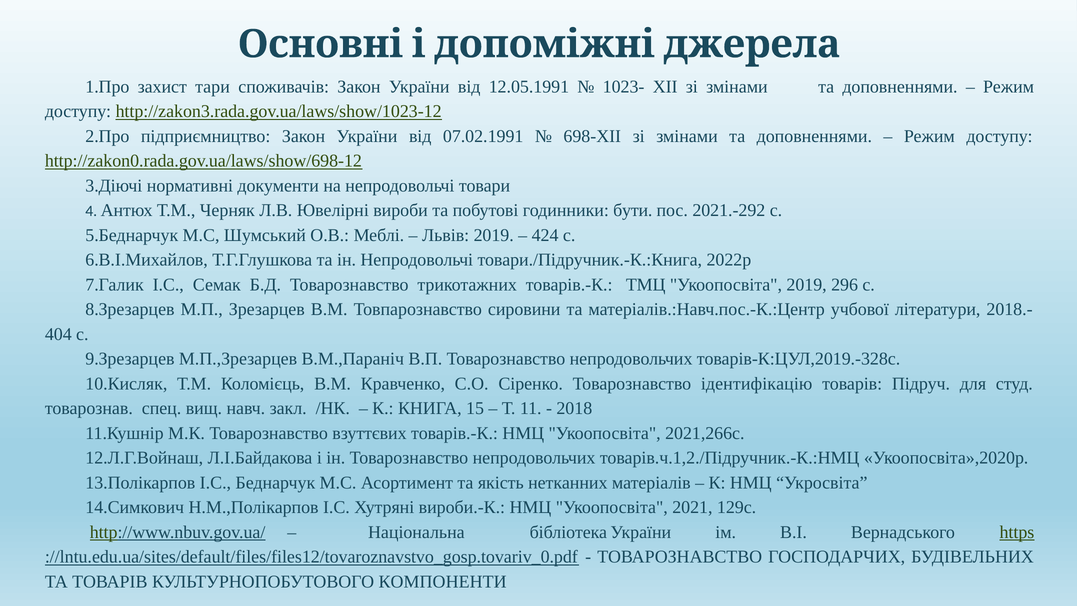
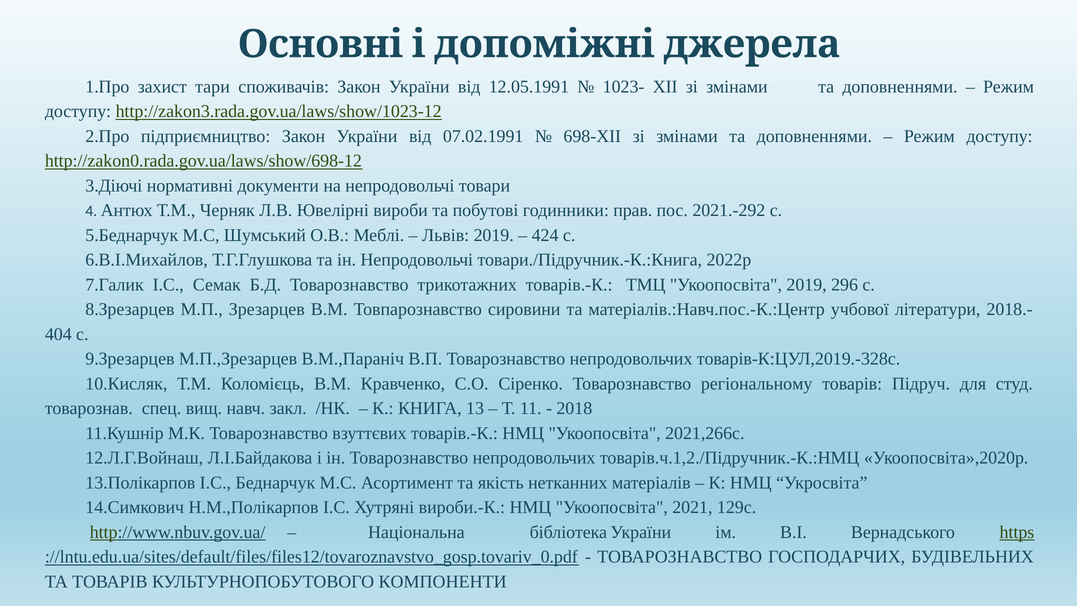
бути: бути -> прав
ідентифікацію: ідентифікацію -> регіональному
15: 15 -> 13
